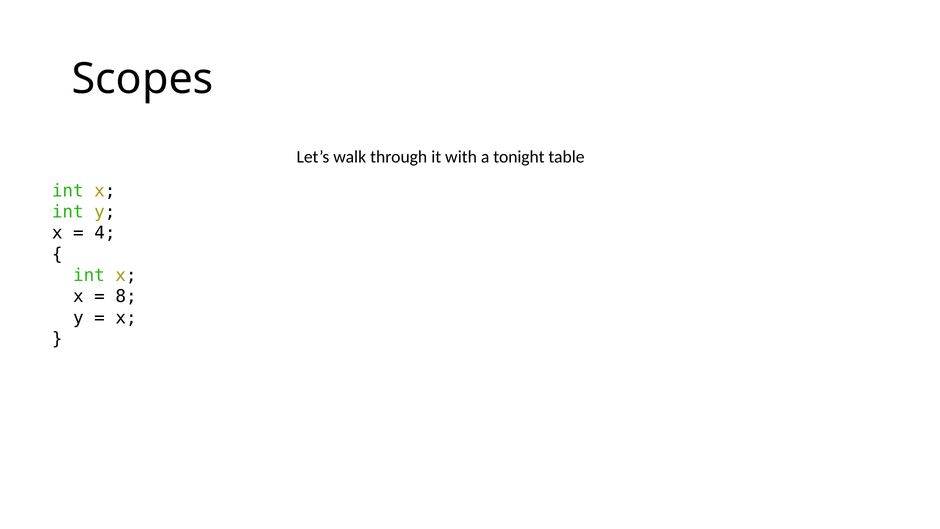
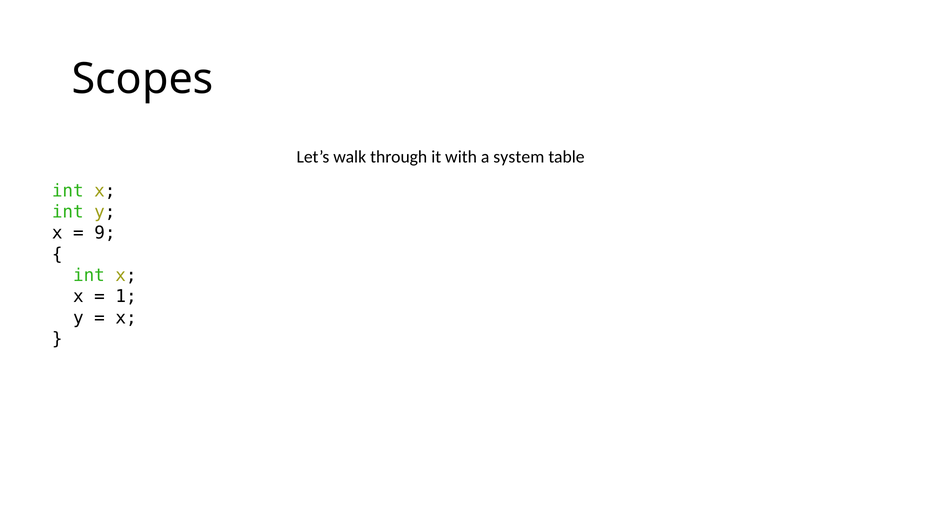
tonight: tonight -> system
4: 4 -> 9
8: 8 -> 1
